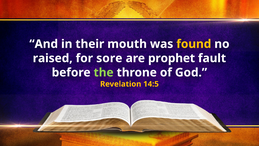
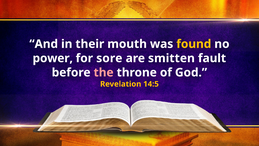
raised: raised -> power
prophet: prophet -> smitten
the colour: light green -> pink
